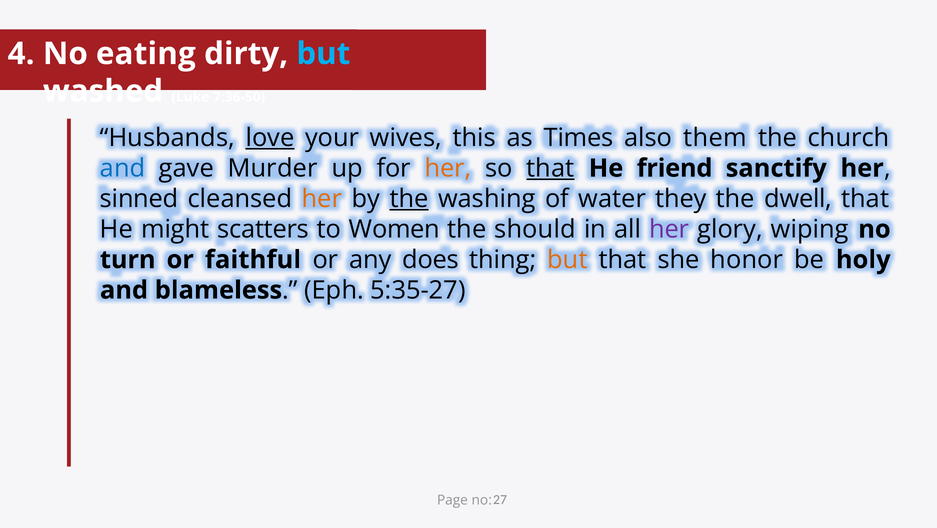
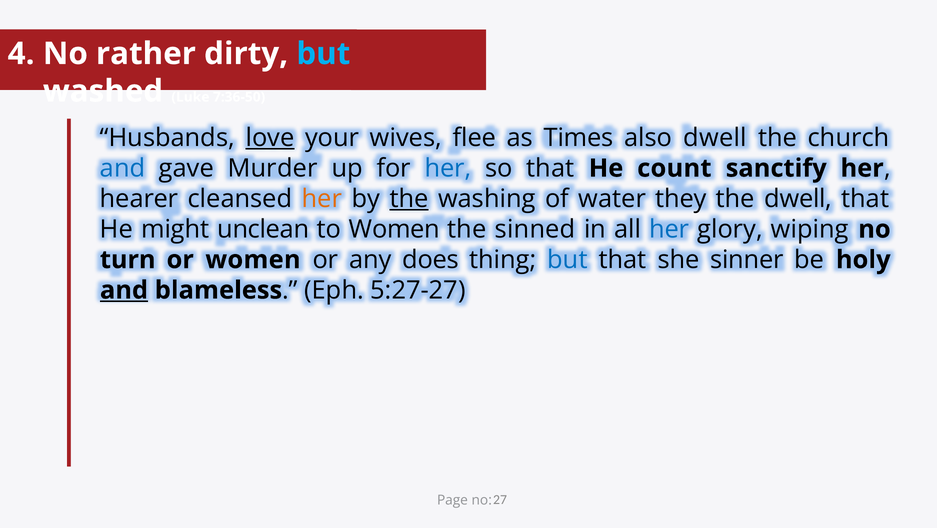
eating: eating -> rather
this: this -> flee
also them: them -> dwell
her at (448, 168) colour: orange -> blue
that at (550, 168) underline: present -> none
friend: friend -> count
sinned: sinned -> hearer
scatters: scatters -> unclean
should: should -> sinned
her at (669, 229) colour: purple -> blue
or faithful: faithful -> women
but at (567, 260) colour: orange -> blue
honor: honor -> sinner
and at (124, 290) underline: none -> present
5:35-27: 5:35-27 -> 5:27-27
